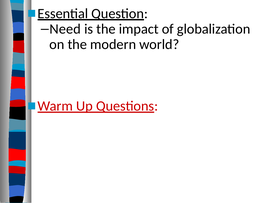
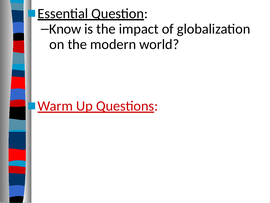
Need: Need -> Know
